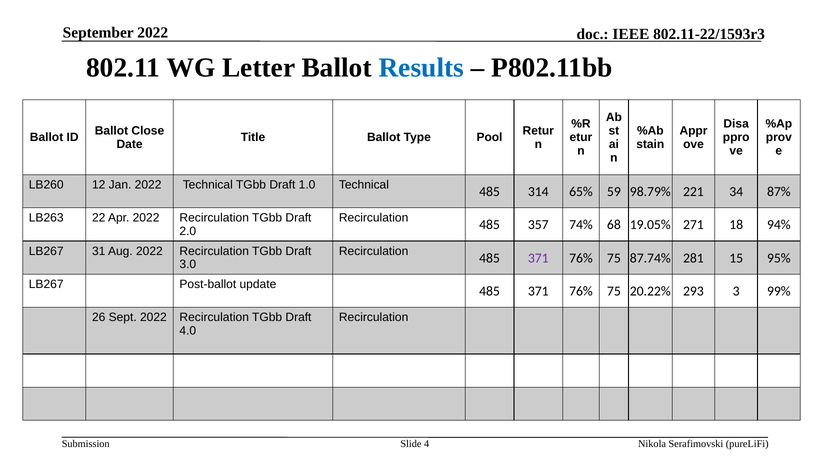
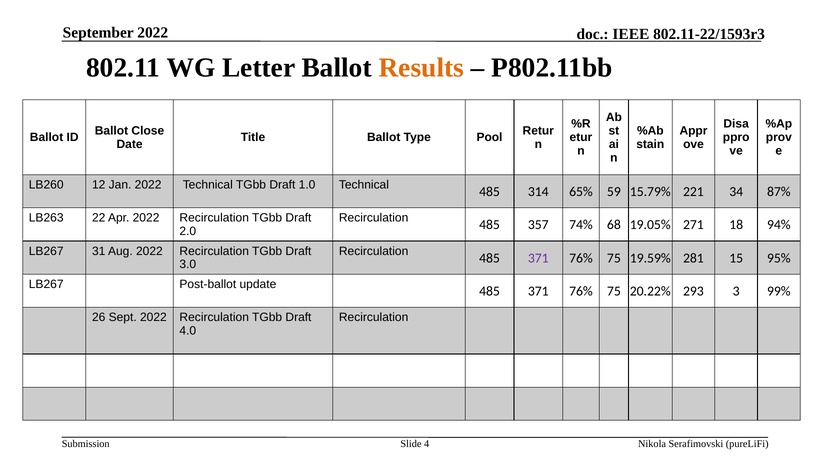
Results colour: blue -> orange
98.79%: 98.79% -> 15.79%
87.74%: 87.74% -> 19.59%
